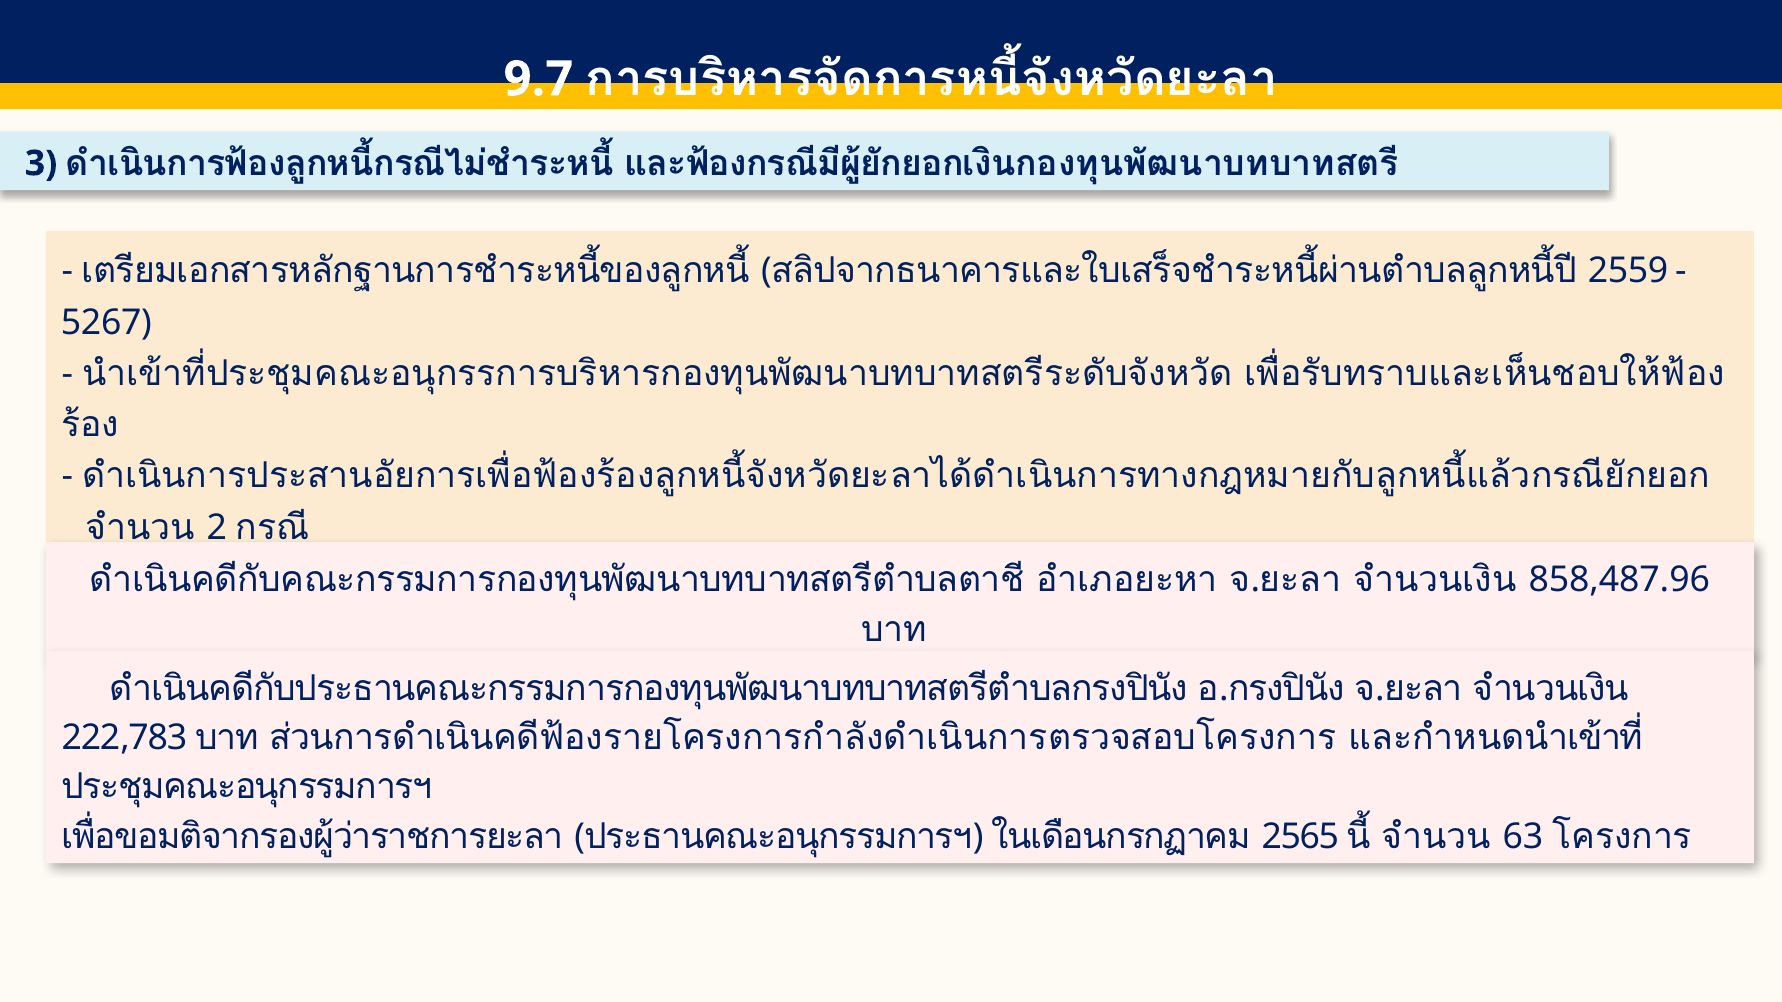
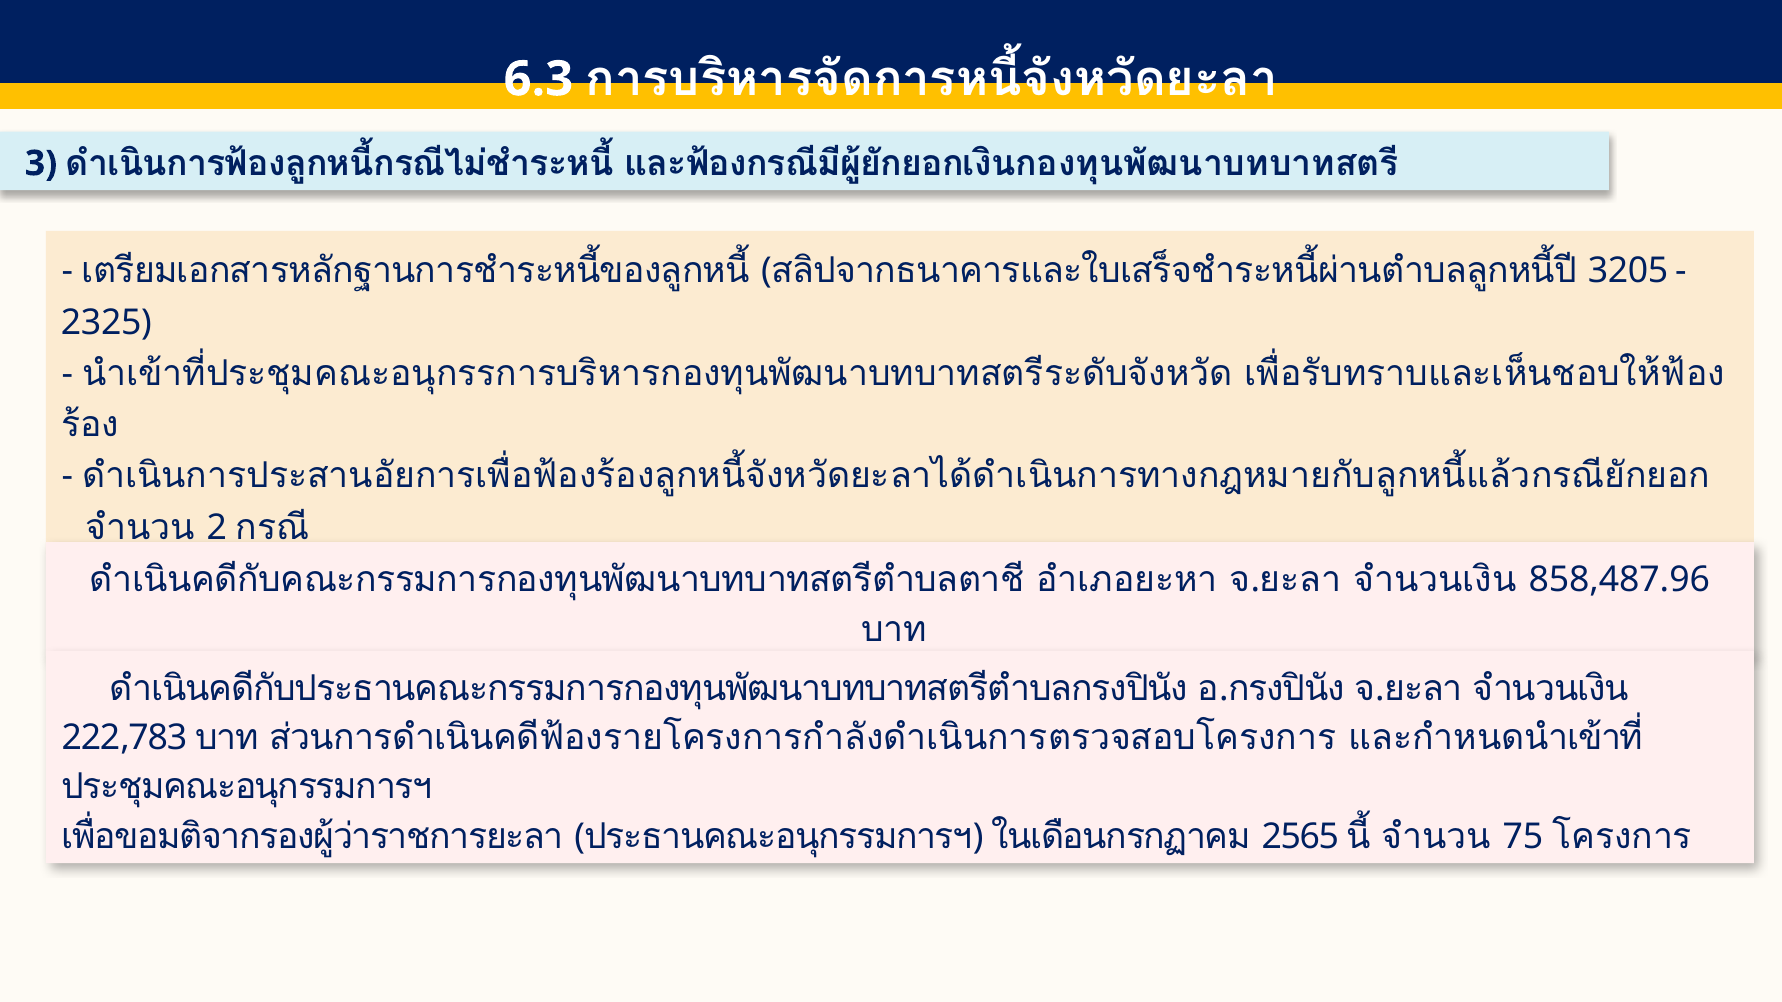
9.7: 9.7 -> 6.3
2559: 2559 -> 3205
5267: 5267 -> 2325
63: 63 -> 75
